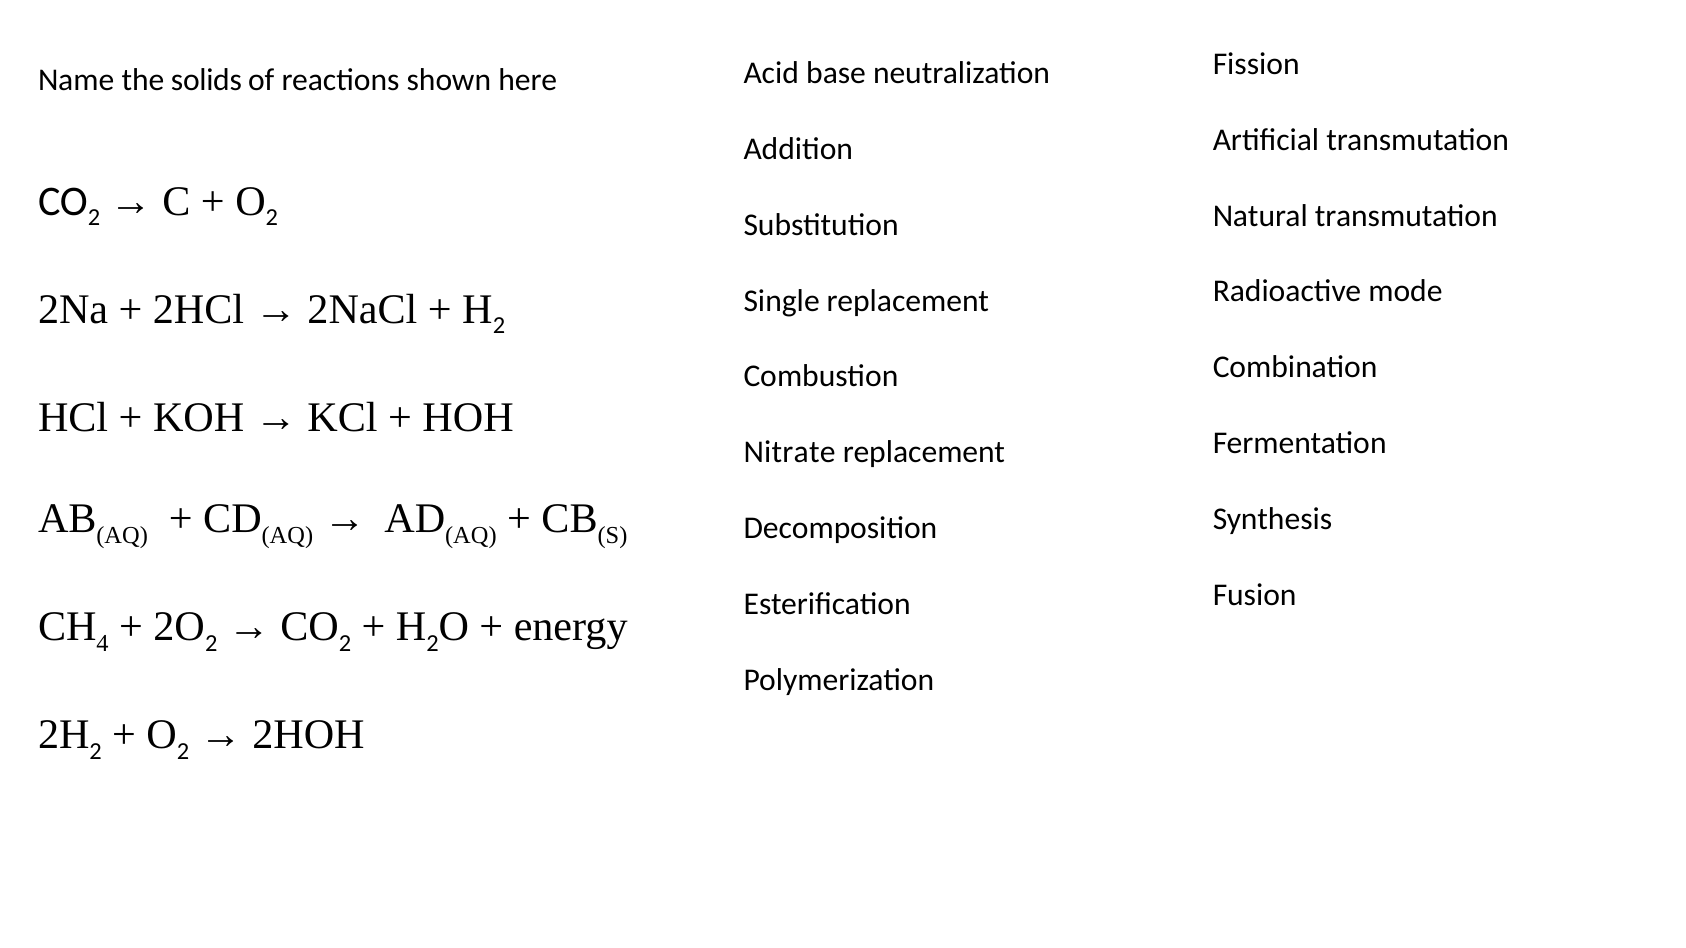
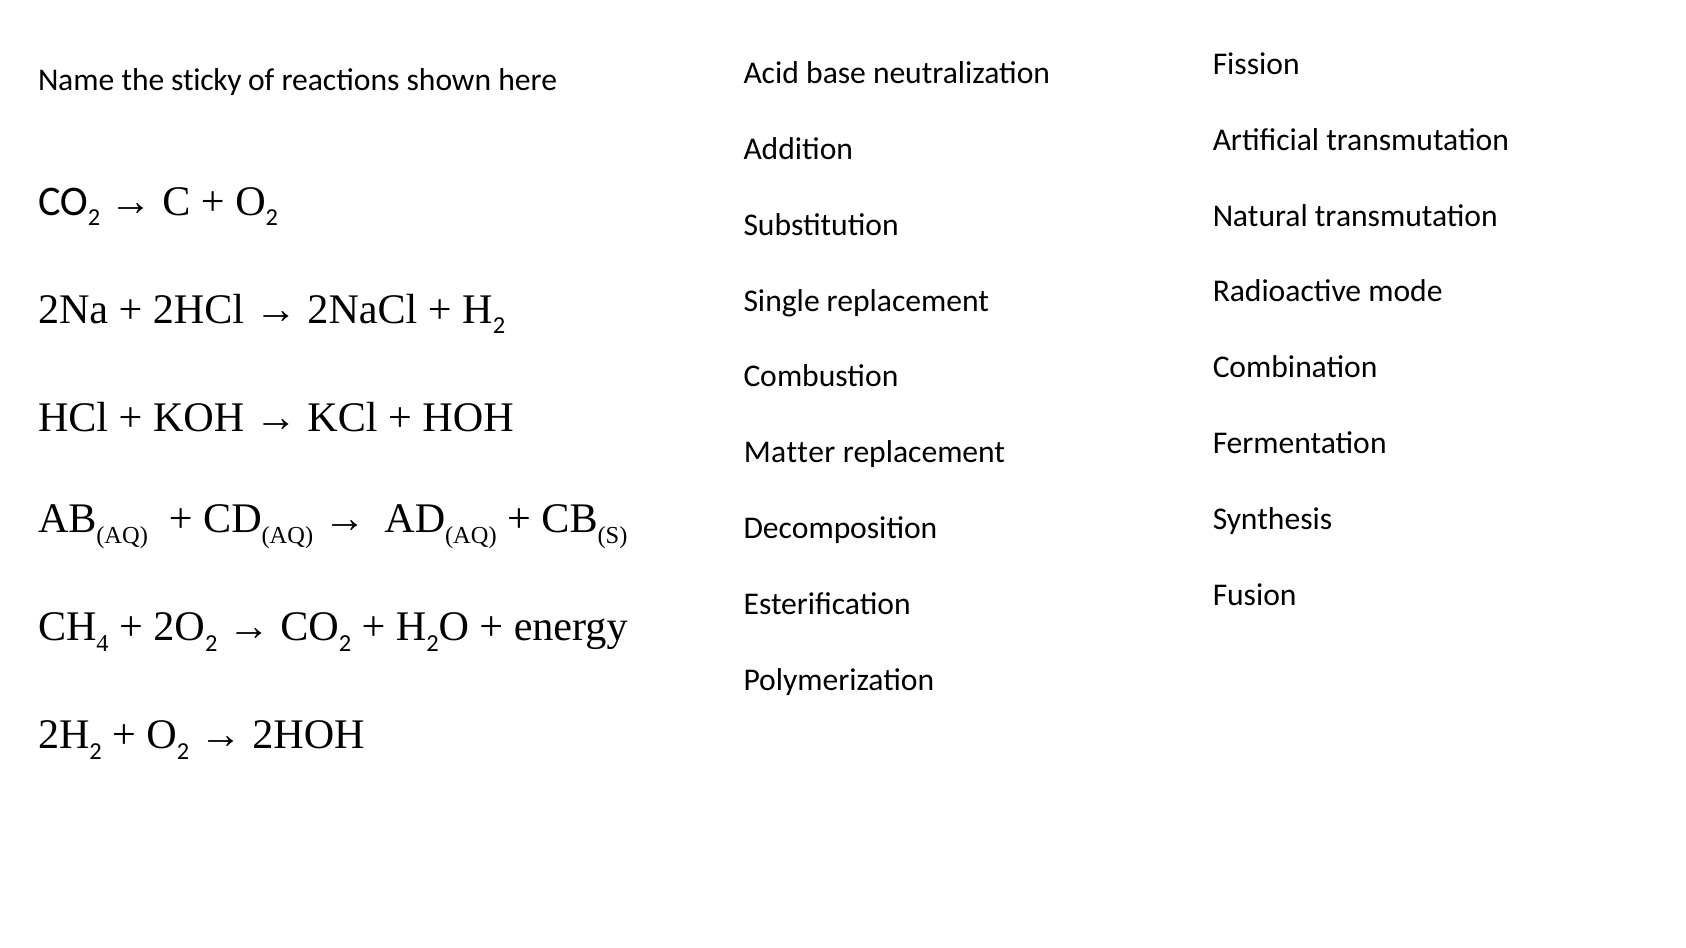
solids: solids -> sticky
Nitrate: Nitrate -> Matter
